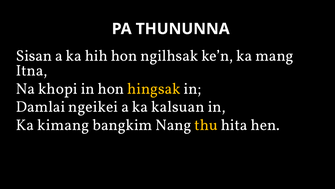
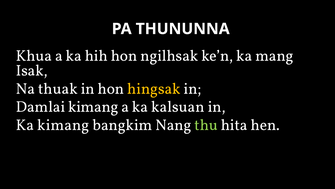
Sisan: Sisan -> Khua
Itna: Itna -> Isak
khopi: khopi -> thuak
Damlai ngeikei: ngeikei -> kimang
thu colour: yellow -> light green
